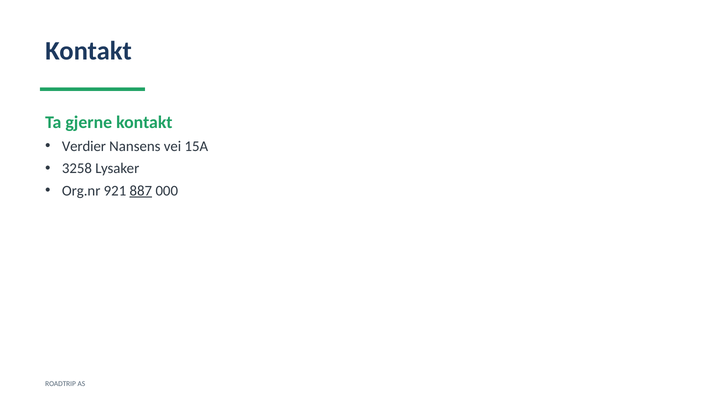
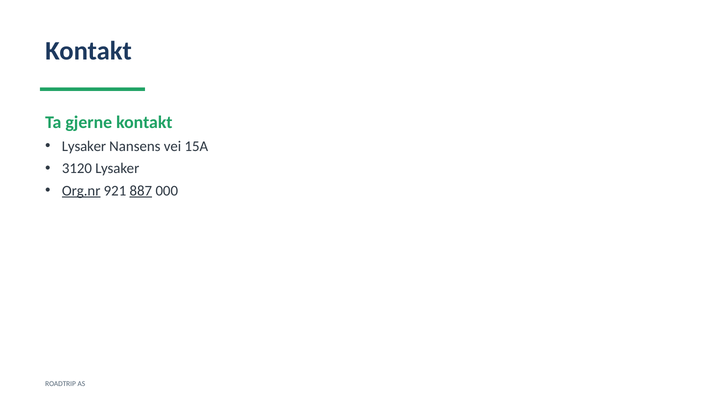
Verdier at (84, 146): Verdier -> Lysaker
3258: 3258 -> 3120
Org.nr underline: none -> present
